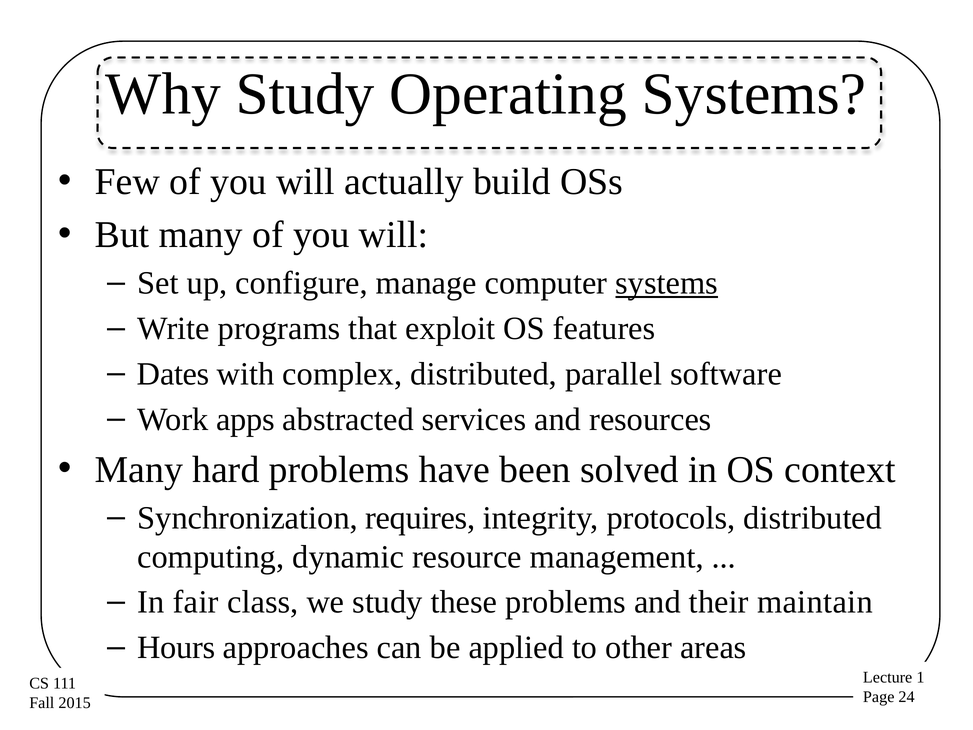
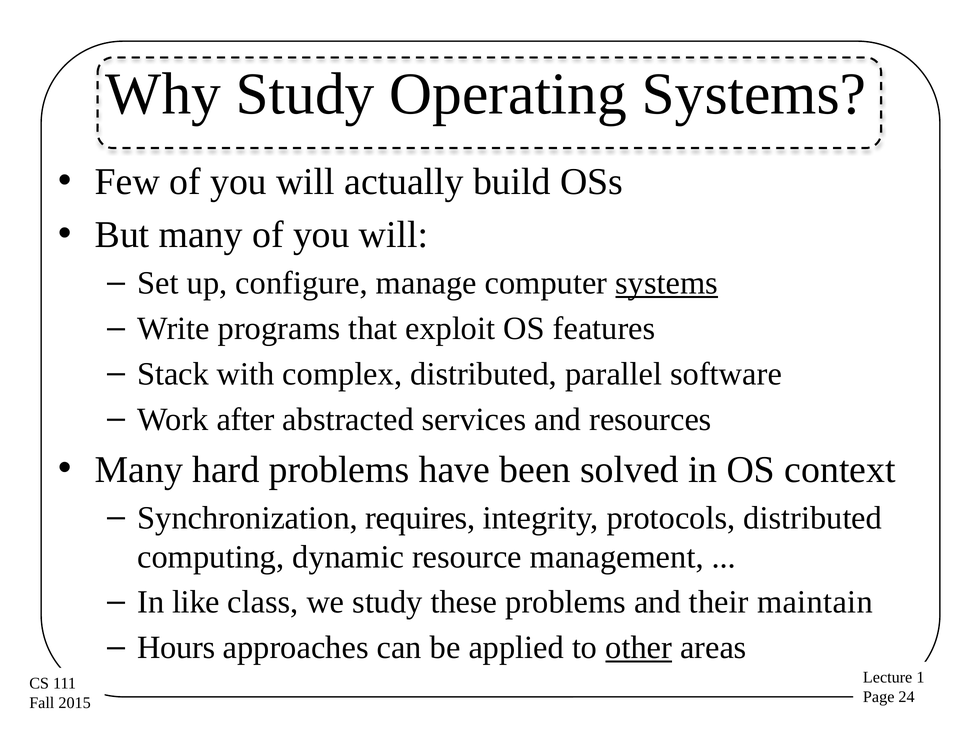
Dates: Dates -> Stack
apps: apps -> after
fair: fair -> like
other underline: none -> present
